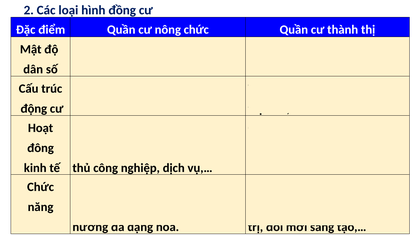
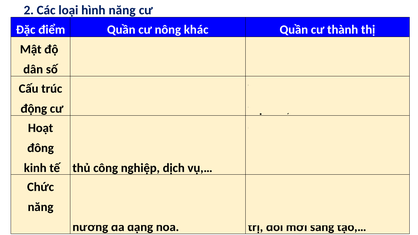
hình đồng: đồng -> năng
nông chức: chức -> khác
